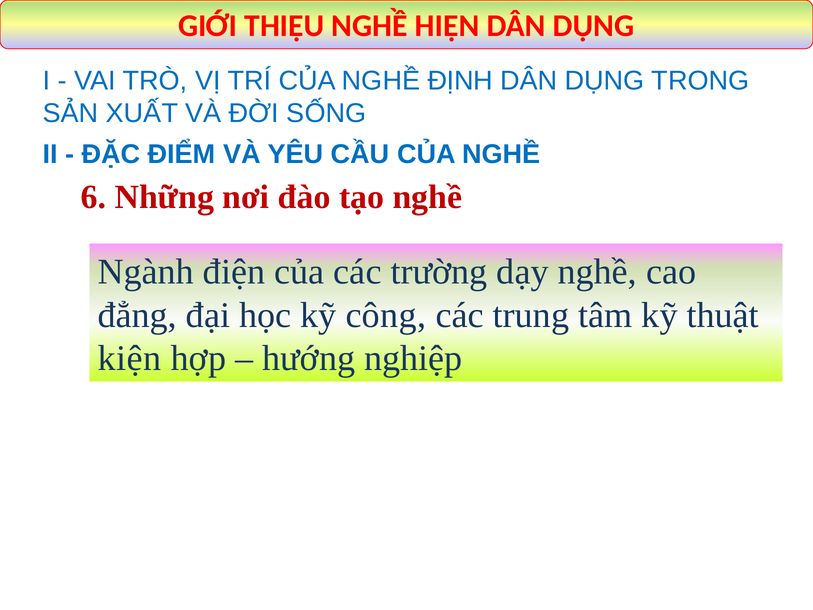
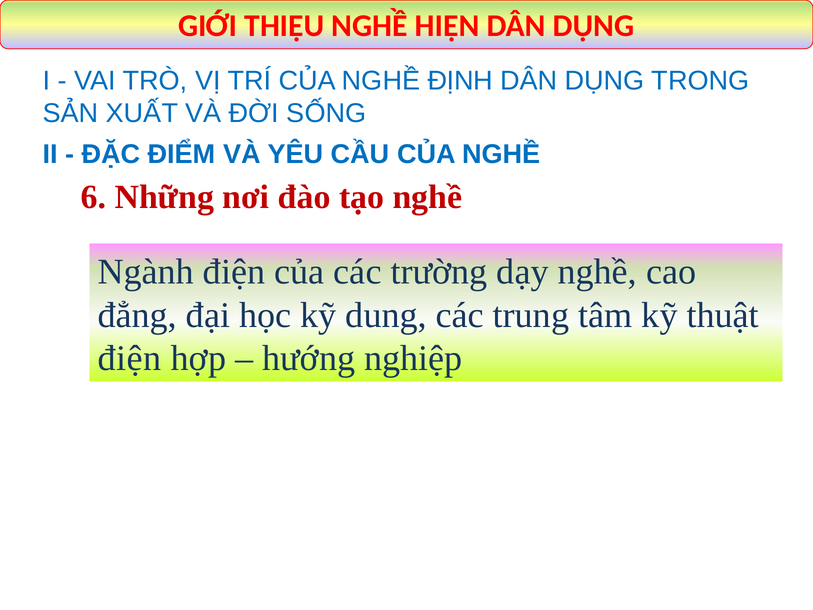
công: công -> dung
kiện at (130, 358): kiện -> điện
